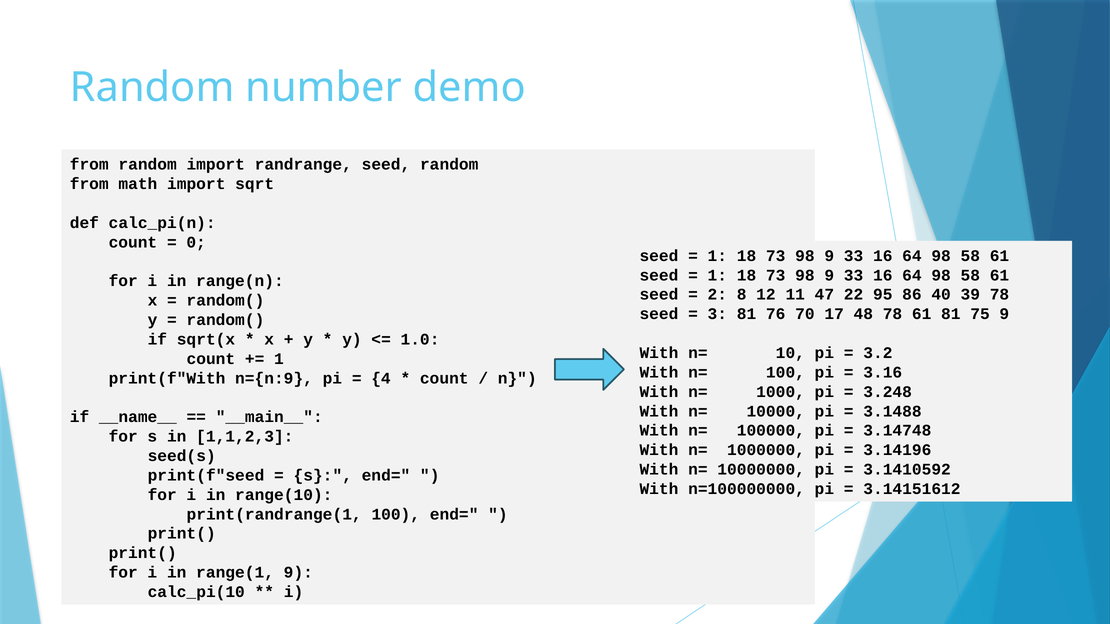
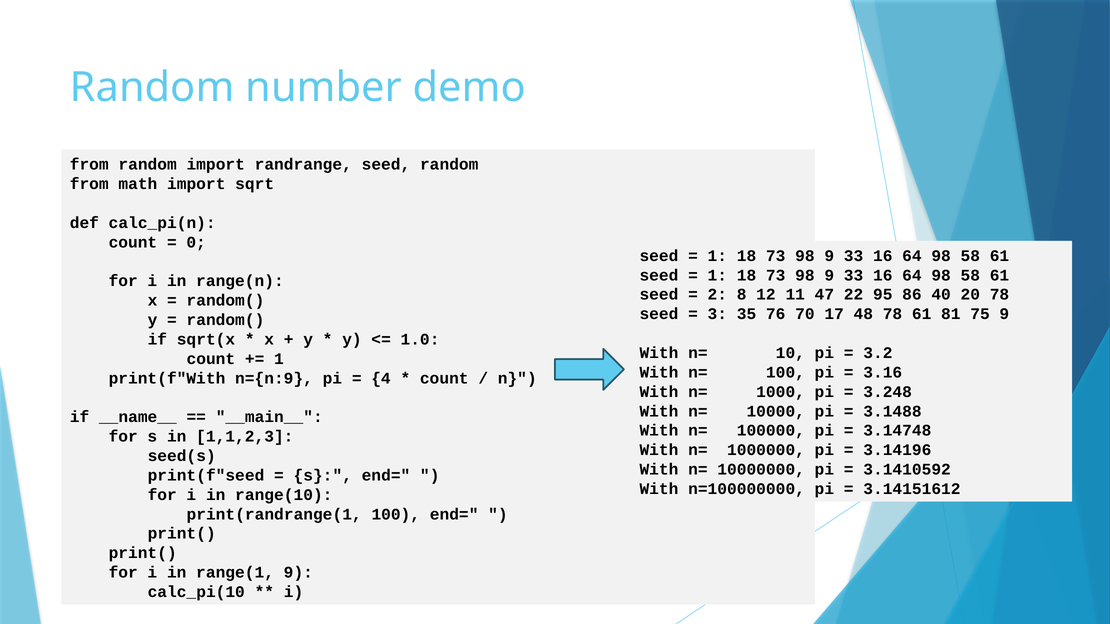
39: 39 -> 20
3 81: 81 -> 35
